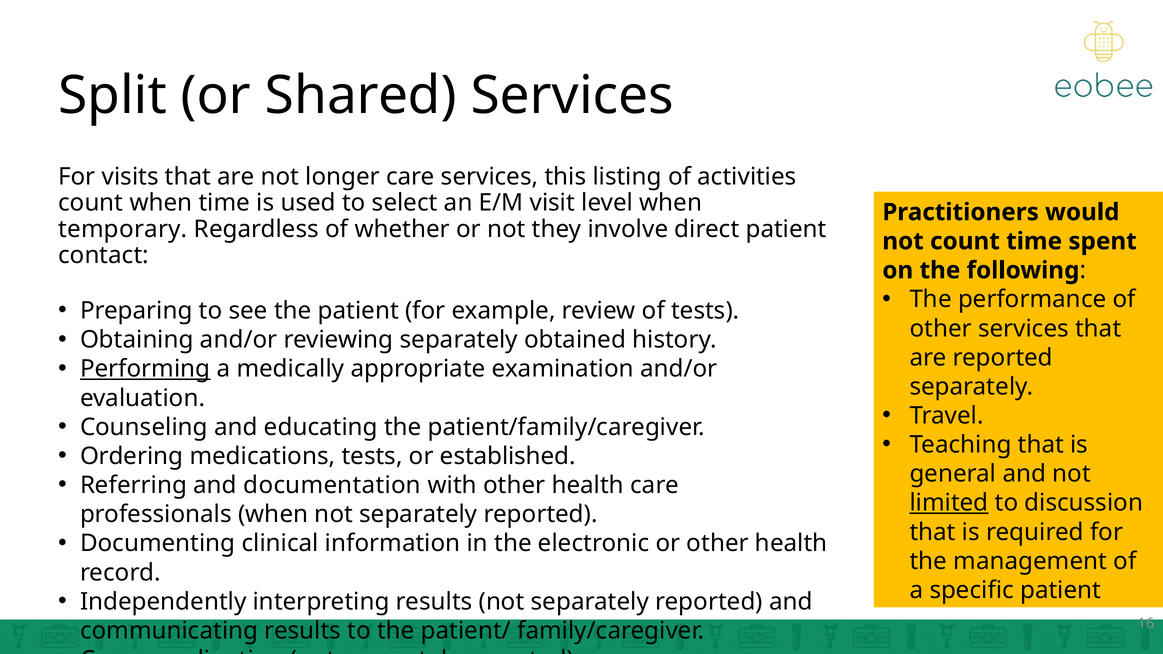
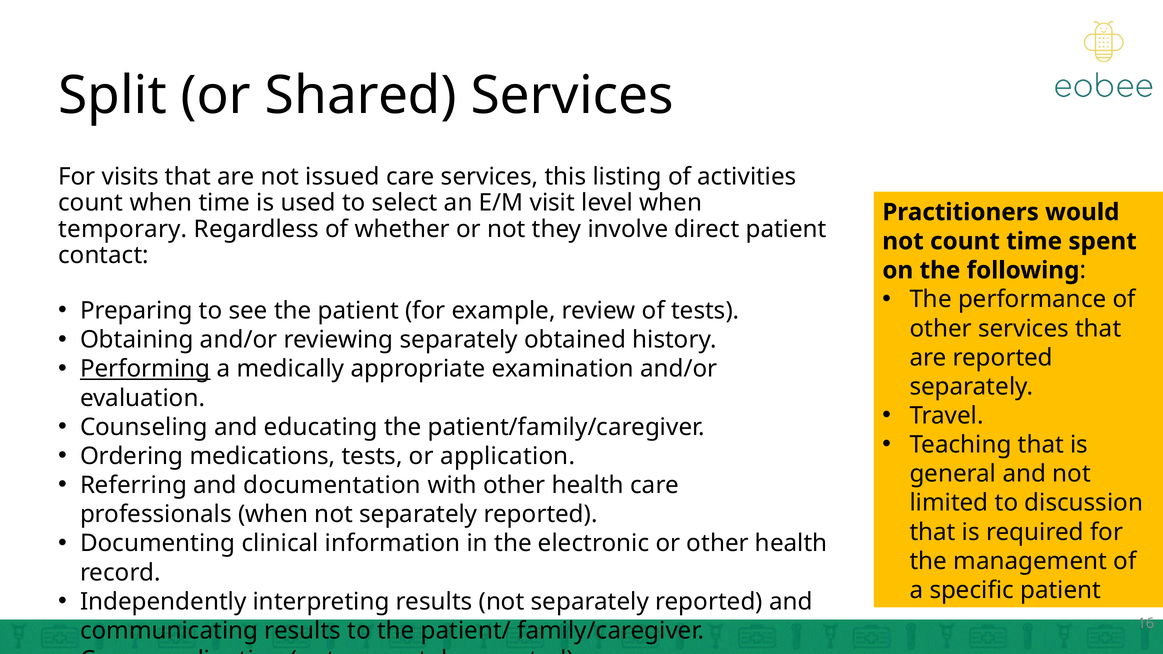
longer: longer -> issued
established: established -> application
limited underline: present -> none
